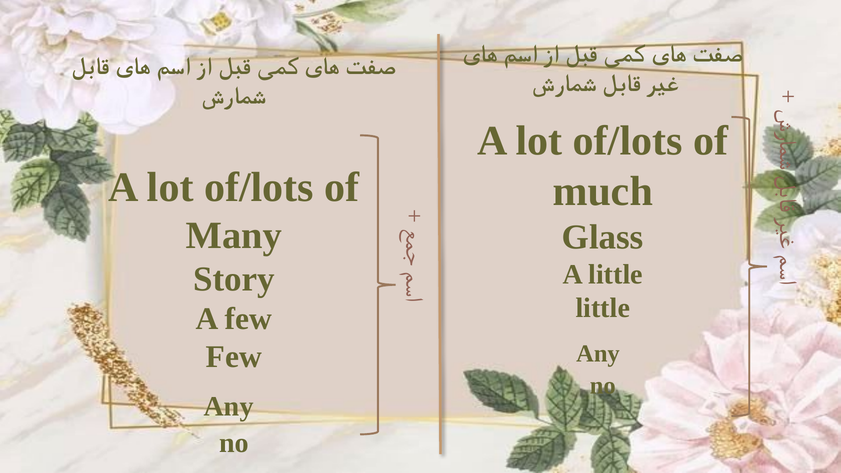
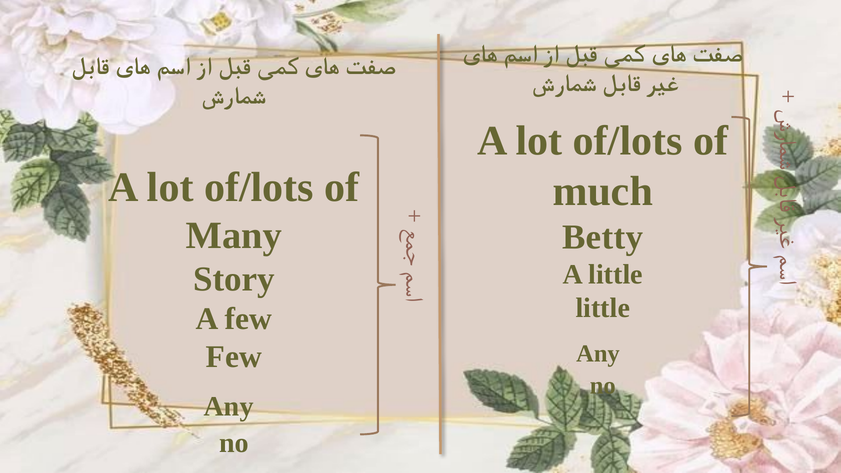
Glass: Glass -> Betty
